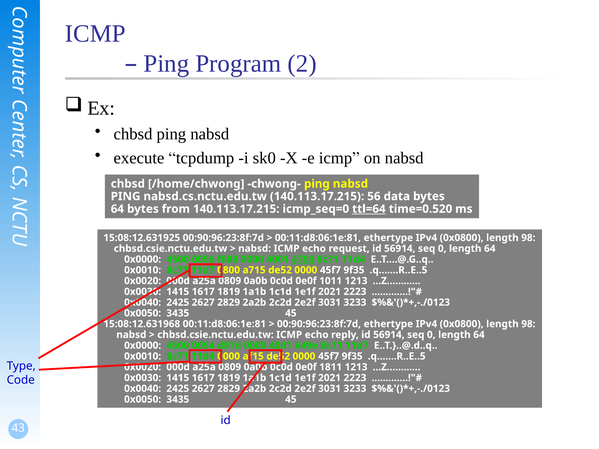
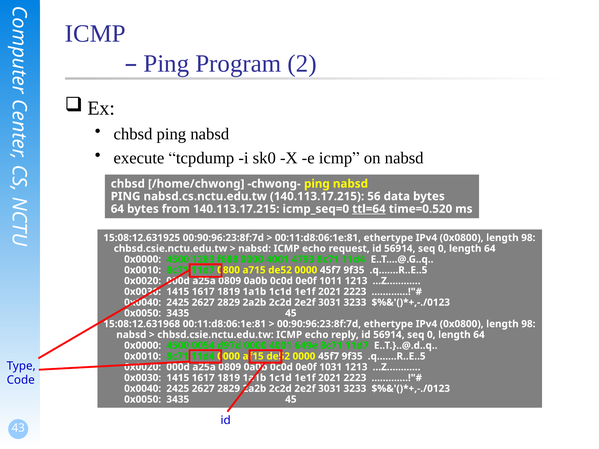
0056: 0056 -> 1283
4793 underline: present -> none
1811: 1811 -> 1031
